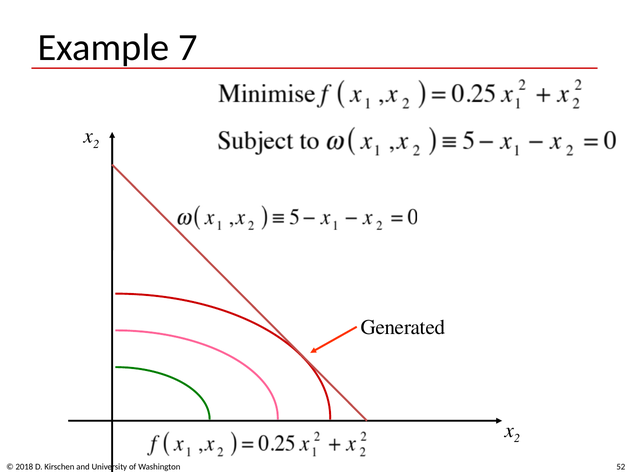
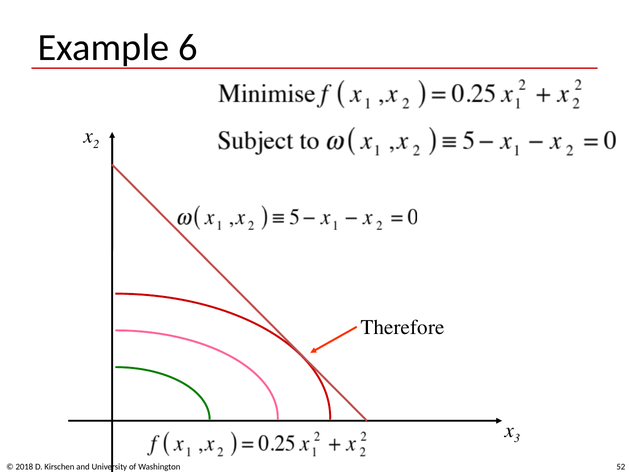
7: 7 -> 6
Generated: Generated -> Therefore
2 at (517, 438): 2 -> 3
